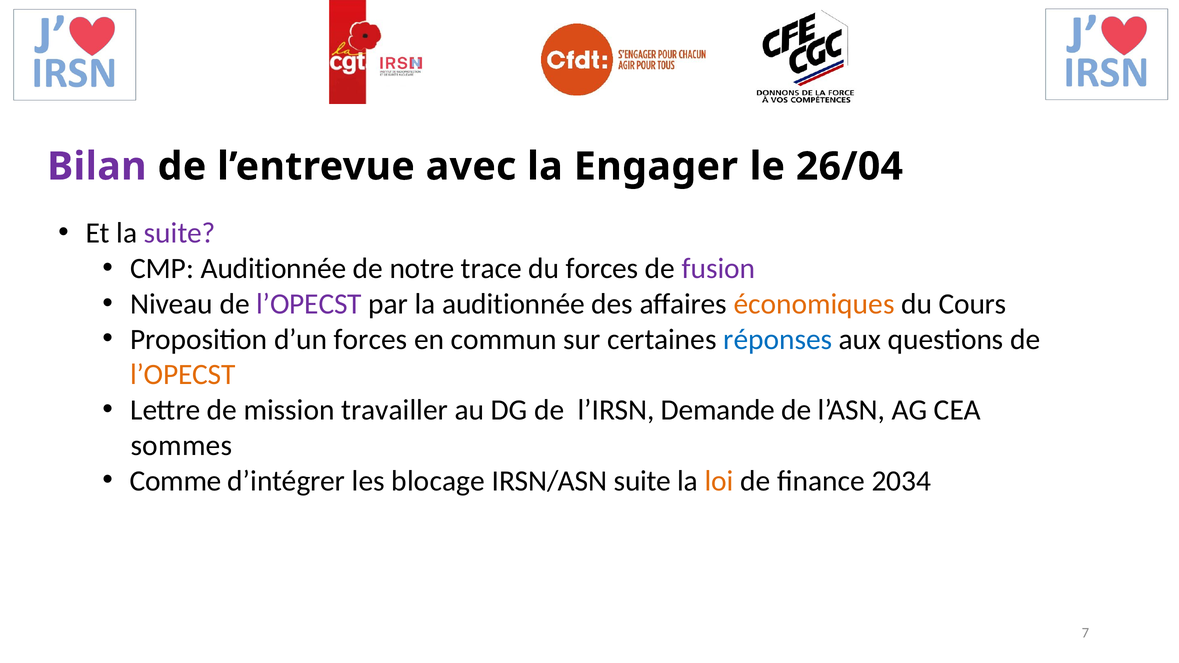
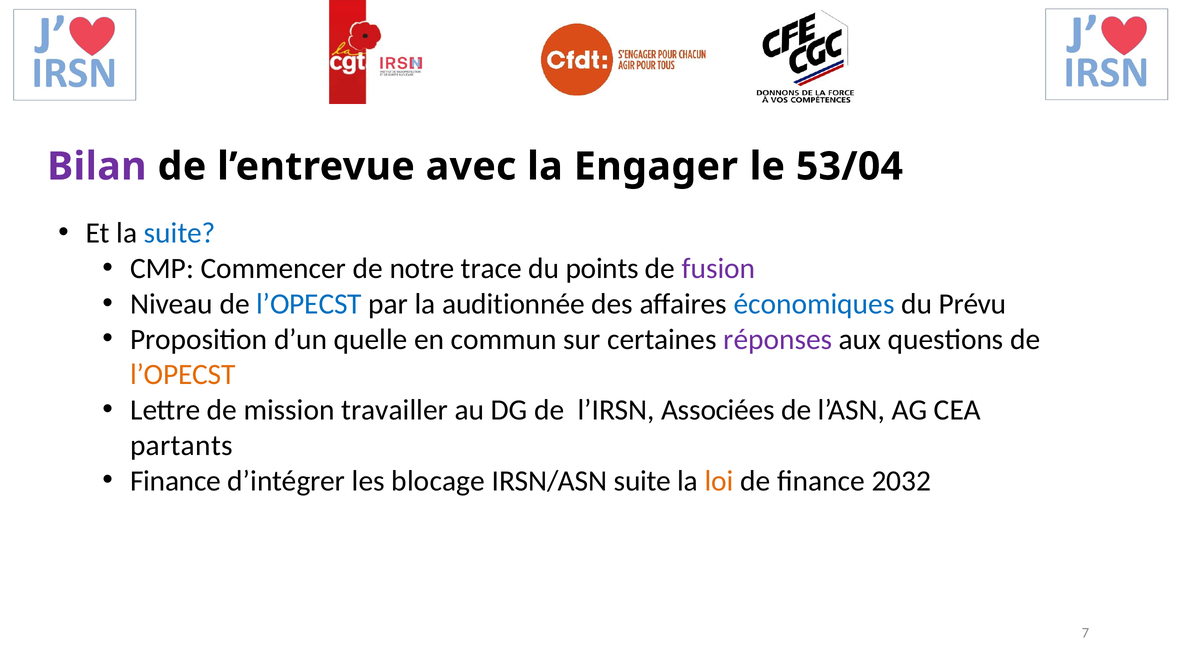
26/04: 26/04 -> 53/04
suite at (180, 233) colour: purple -> blue
CMP Auditionnée: Auditionnée -> Commencer
du forces: forces -> points
l’OPECST at (309, 304) colour: purple -> blue
économiques colour: orange -> blue
Cours: Cours -> Prévu
d’un forces: forces -> quelle
réponses colour: blue -> purple
Demande: Demande -> Associées
sommes: sommes -> partants
Comme at (176, 481): Comme -> Finance
2034: 2034 -> 2032
